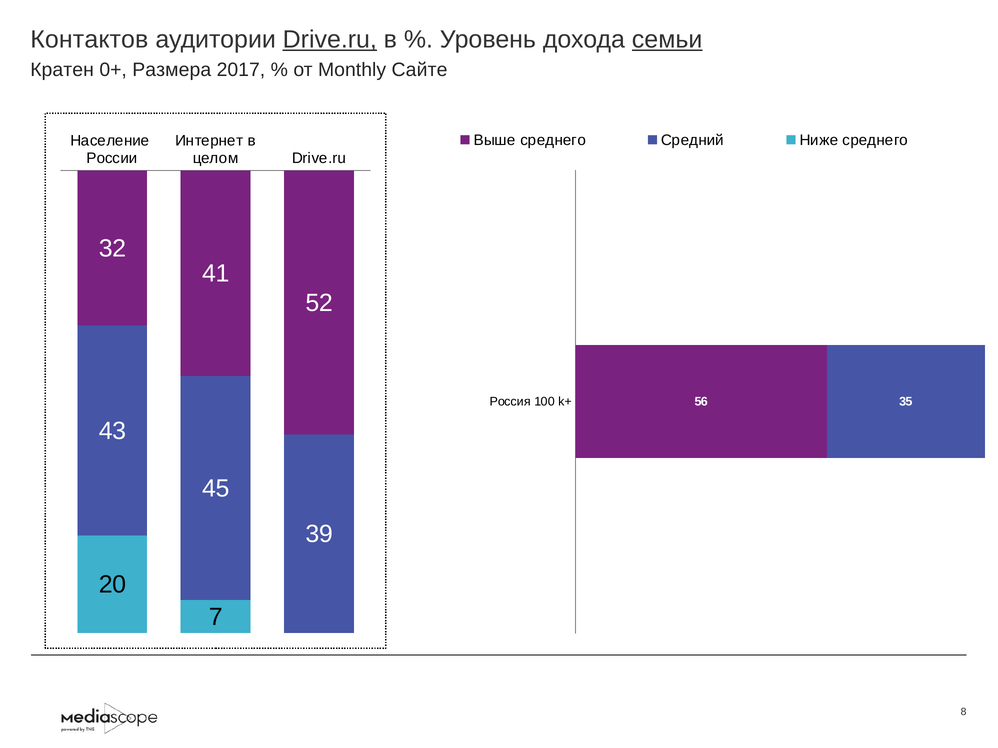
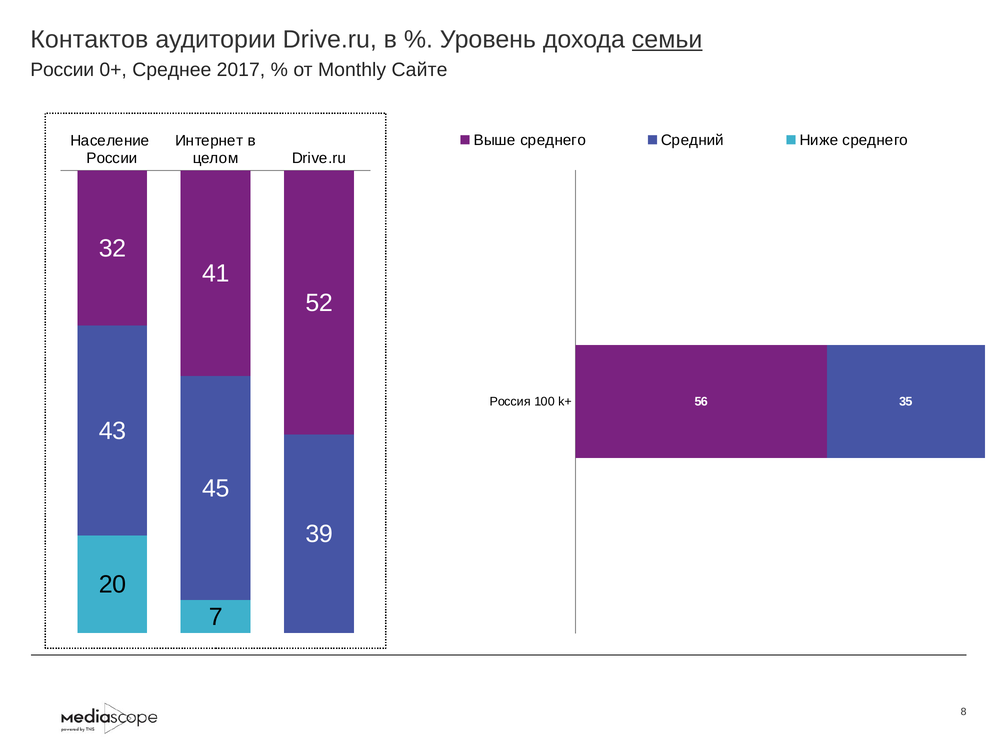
Drive.ru at (330, 40) underline: present -> none
Кратен at (62, 70): Кратен -> России
Размера: Размера -> Среднее
